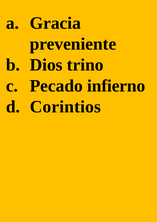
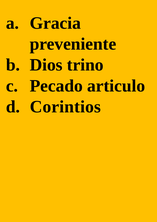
infierno: infierno -> articulo
